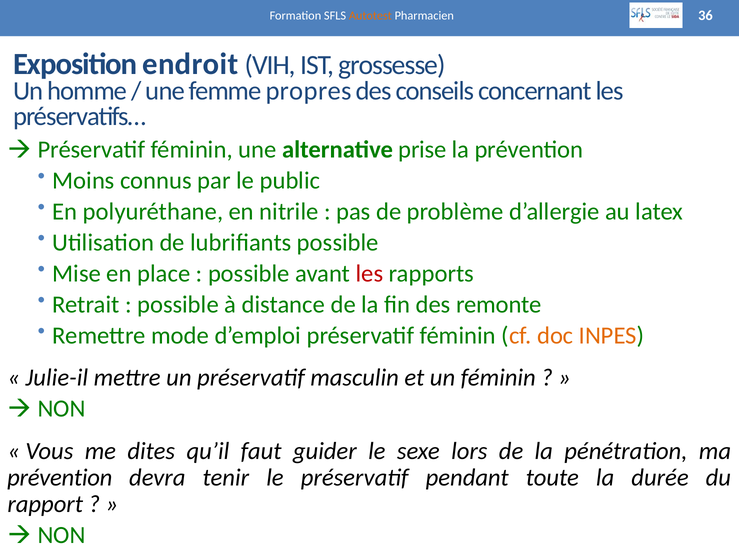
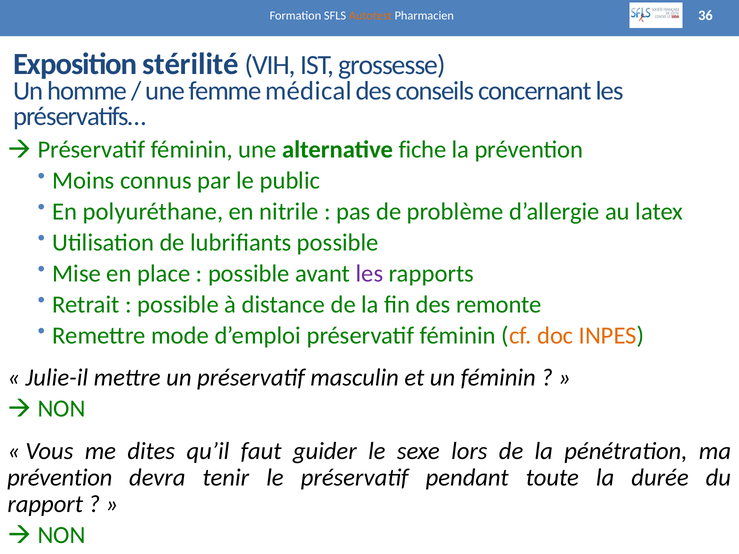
endroit: endroit -> stérilité
propres: propres -> médical
prise: prise -> fiche
les at (370, 274) colour: red -> purple
